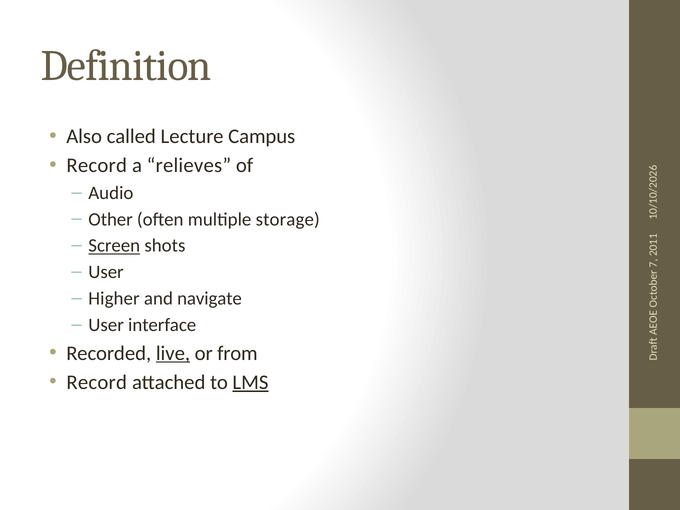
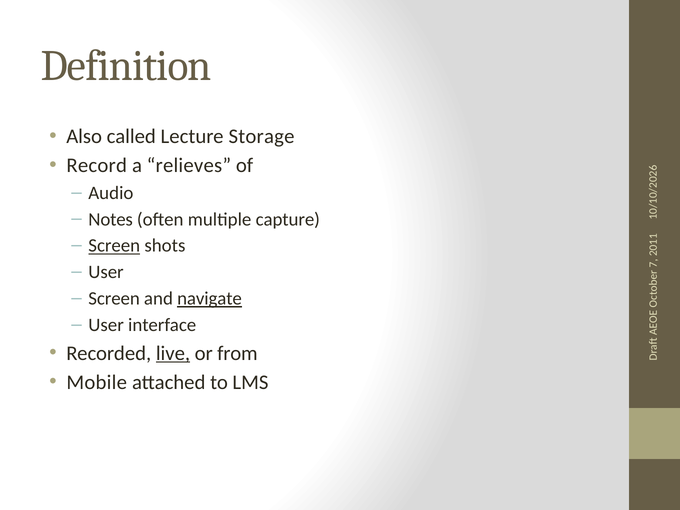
Campus: Campus -> Storage
Other: Other -> Notes
storage: storage -> capture
Higher at (114, 299): Higher -> Screen
navigate underline: none -> present
Record at (97, 382): Record -> Mobile
LMS underline: present -> none
